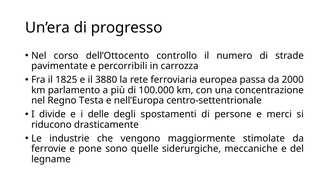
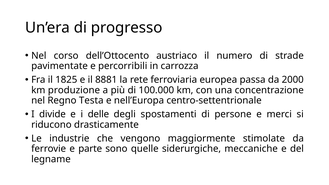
controllo: controllo -> austriaco
3880: 3880 -> 8881
parlamento: parlamento -> produzione
pone: pone -> parte
